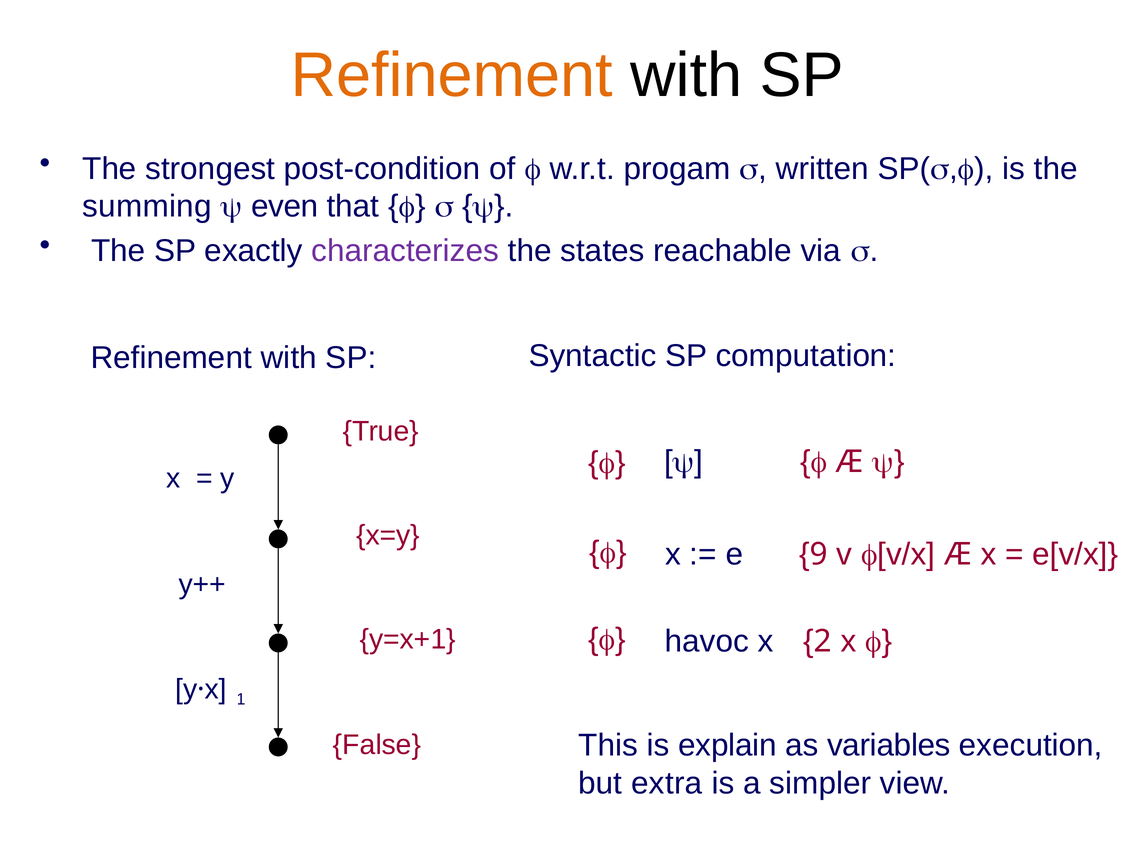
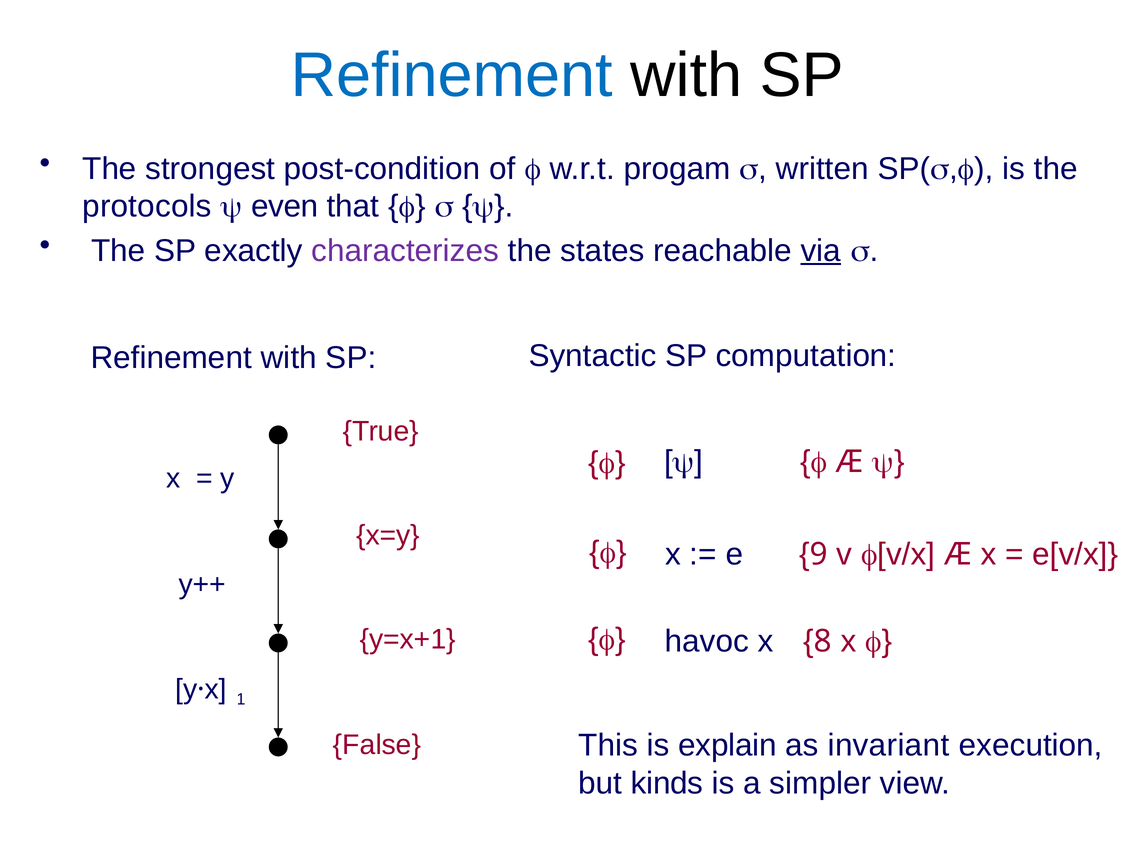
Refinement at (452, 75) colour: orange -> blue
summing: summing -> protocols
via underline: none -> present
2: 2 -> 8
variables: variables -> invariant
extra: extra -> kinds
